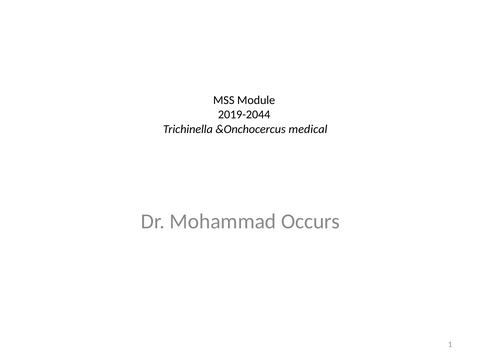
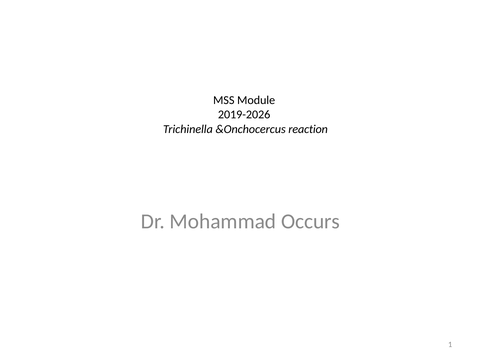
2019-2044: 2019-2044 -> 2019-2026
medical: medical -> reaction
